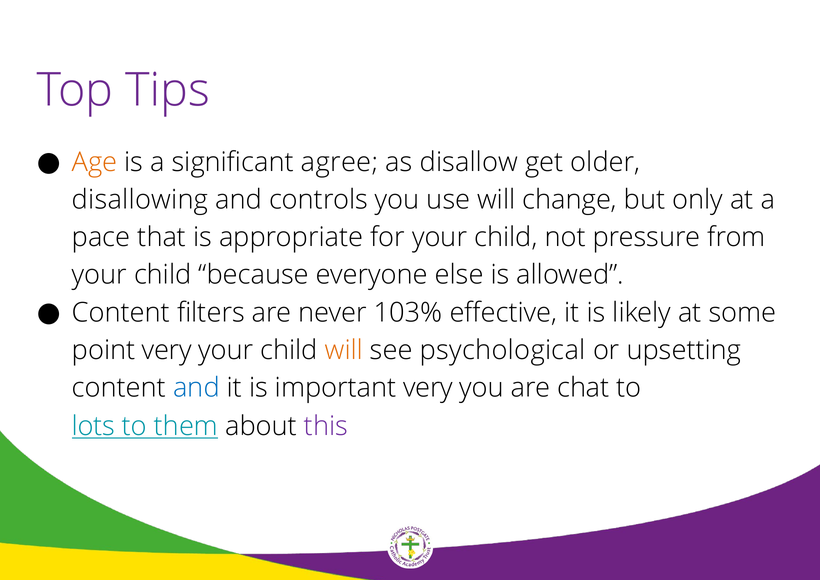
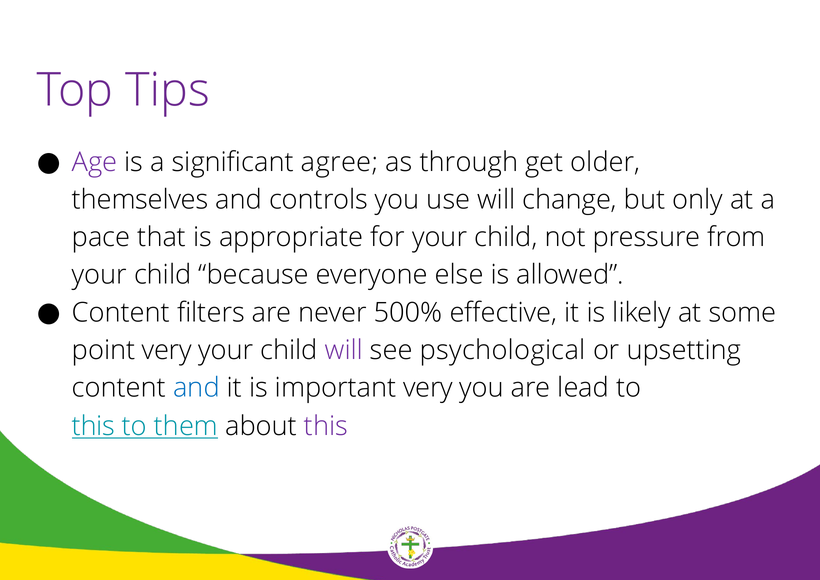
Age colour: orange -> purple
disallow: disallow -> through
disallowing: disallowing -> themselves
103%: 103% -> 500%
will at (344, 350) colour: orange -> purple
chat: chat -> lead
lots at (93, 426): lots -> this
